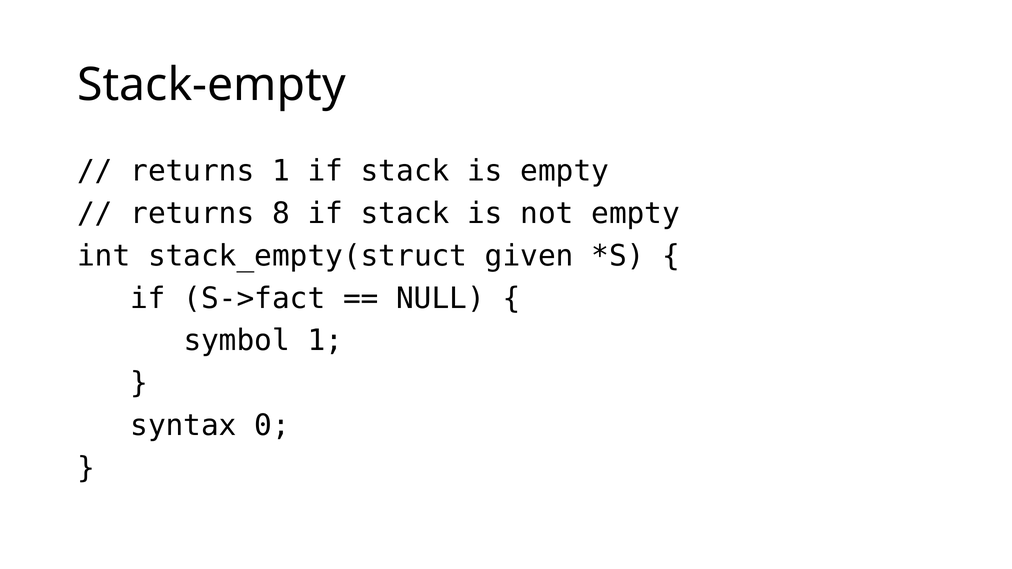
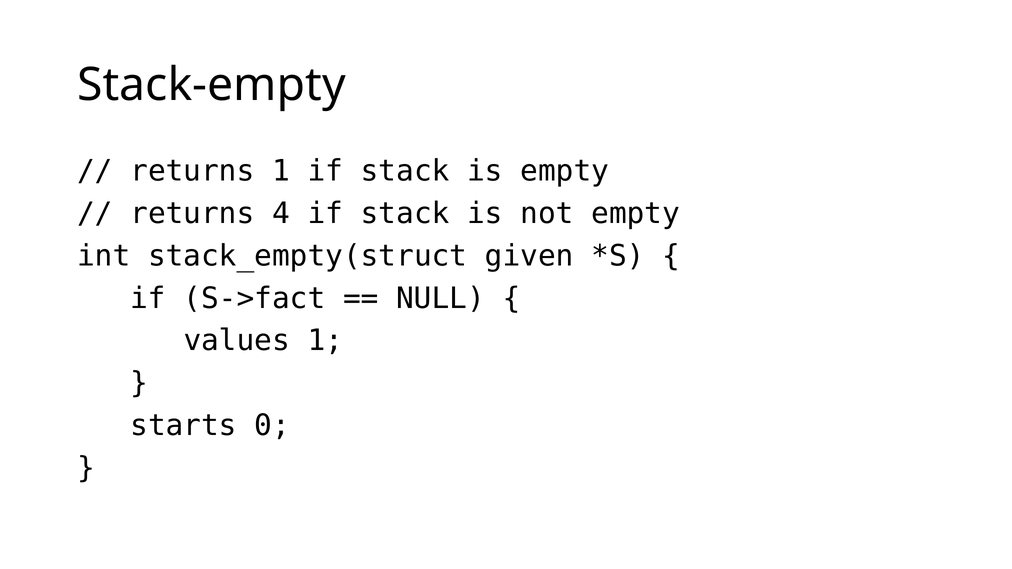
8: 8 -> 4
symbol: symbol -> values
syntax: syntax -> starts
